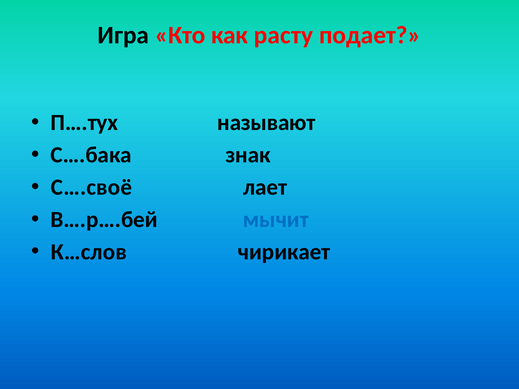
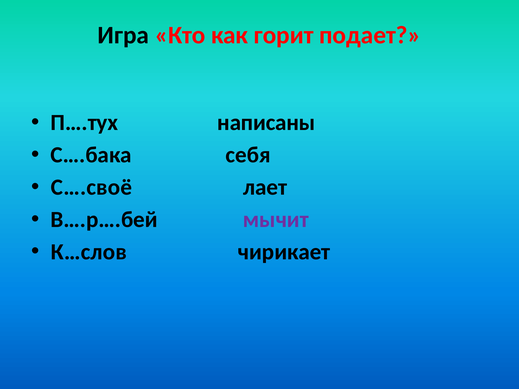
расту: расту -> горит
называют: называют -> написаны
знак: знак -> себя
мычит colour: blue -> purple
